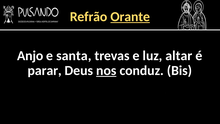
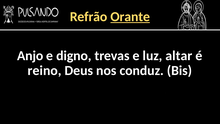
santa: santa -> digno
parar: parar -> reino
nos underline: present -> none
